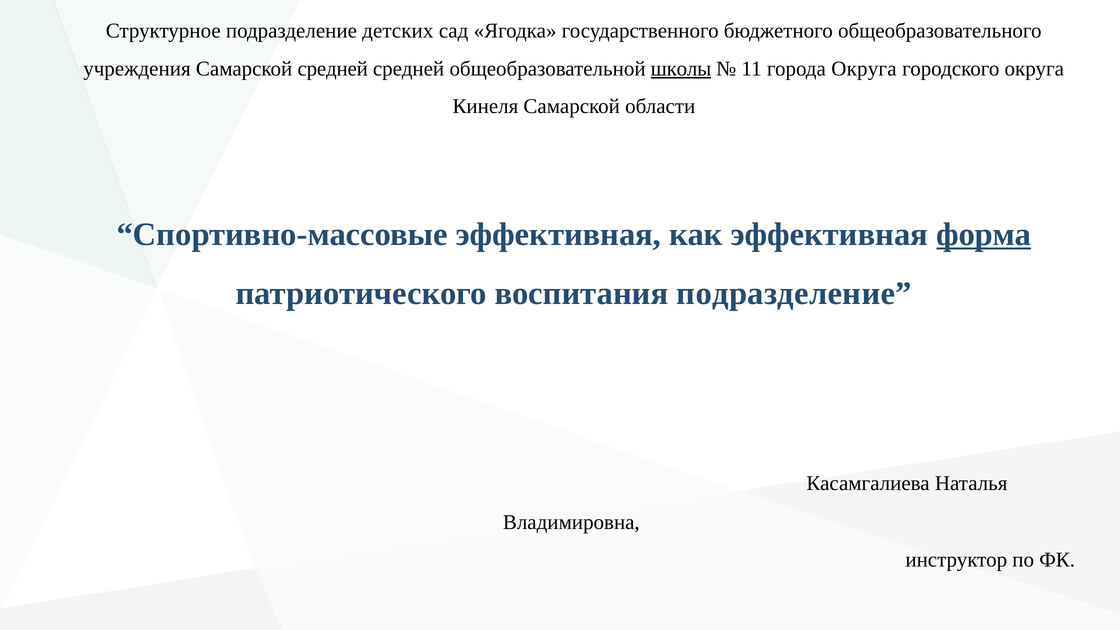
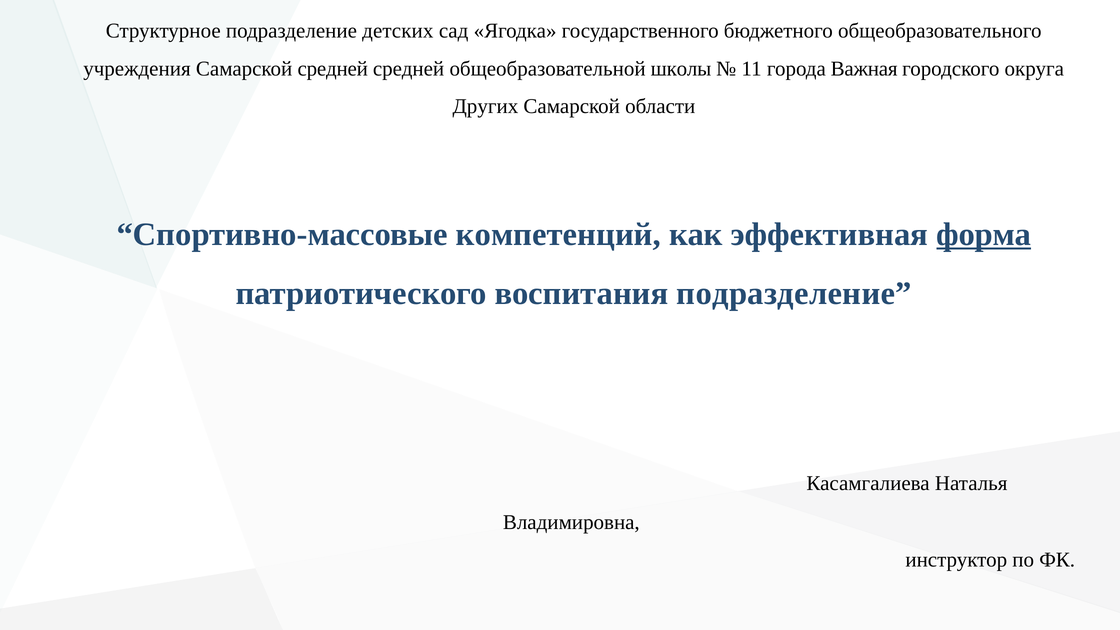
школы underline: present -> none
города Округа: Округа -> Важная
Кинеля: Кинеля -> Других
Спортивно-массовые эффективная: эффективная -> компетенций
